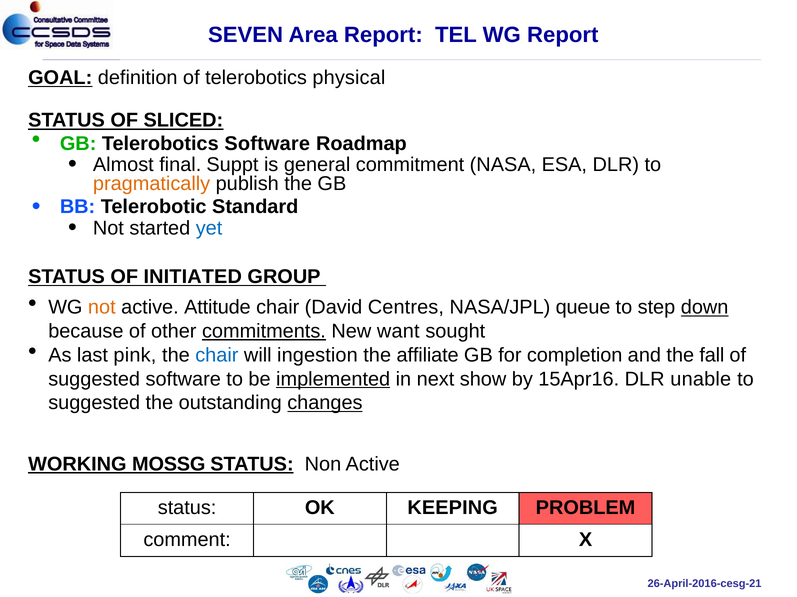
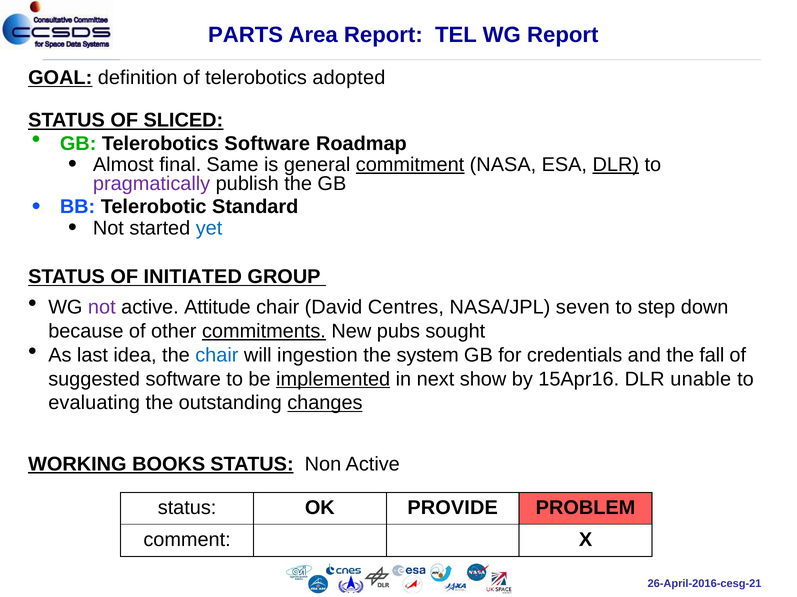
SEVEN: SEVEN -> PARTS
physical: physical -> adopted
Suppt: Suppt -> Same
commitment underline: none -> present
DLR at (616, 165) underline: none -> present
pragmatically colour: orange -> purple
not at (102, 308) colour: orange -> purple
queue: queue -> seven
down underline: present -> none
want: want -> pubs
pink: pink -> idea
affiliate: affiliate -> system
completion: completion -> credentials
suggested at (94, 403): suggested -> evaluating
MOSSG: MOSSG -> BOOKS
KEEPING: KEEPING -> PROVIDE
